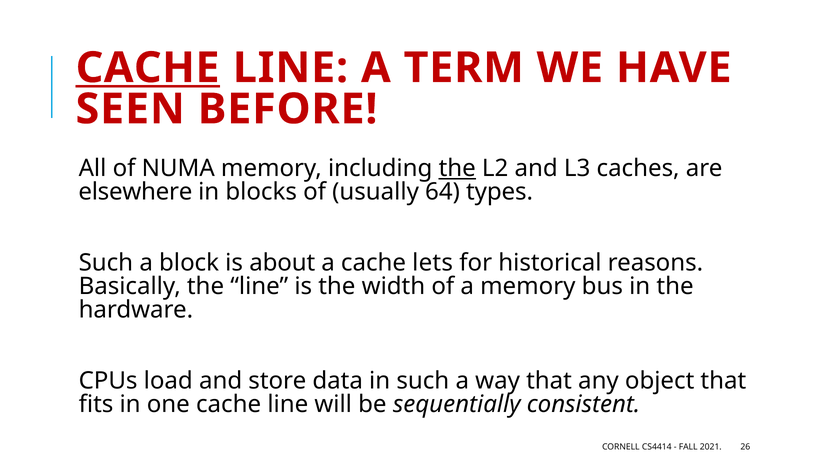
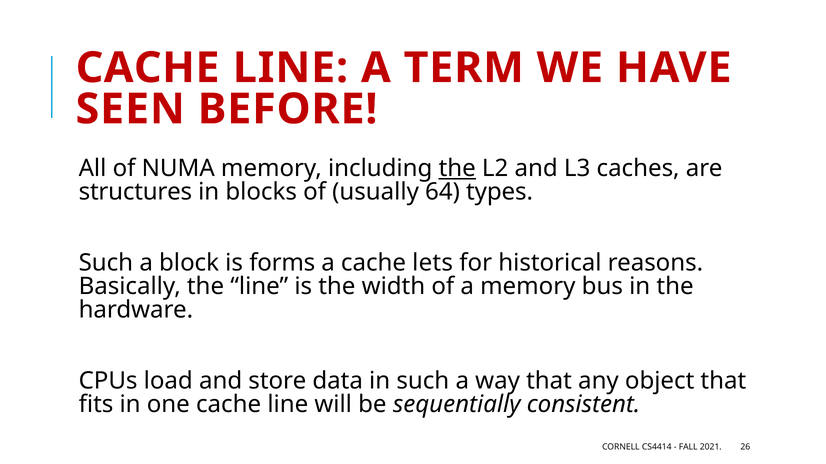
CACHE at (148, 68) underline: present -> none
elsewhere: elsewhere -> structures
about: about -> forms
